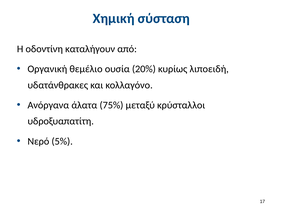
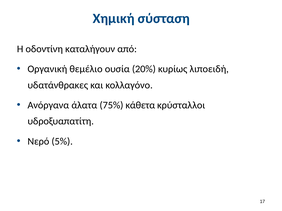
μεταξύ: μεταξύ -> κάθετα
